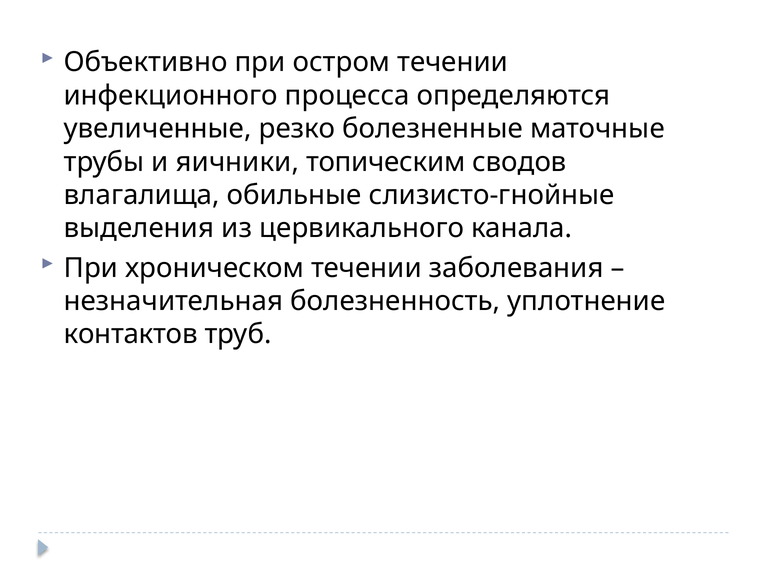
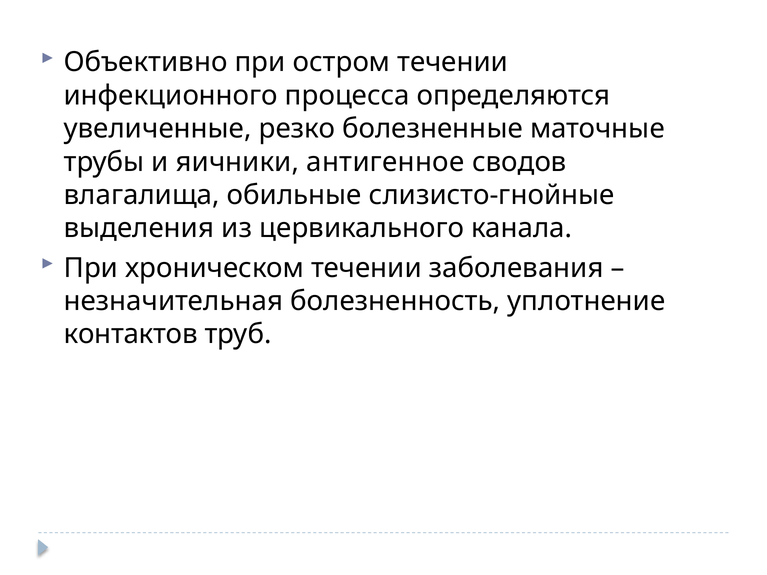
топическим: топическим -> антигенное
